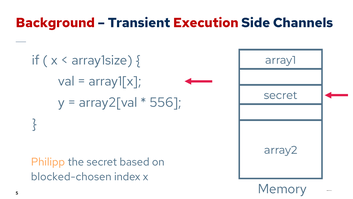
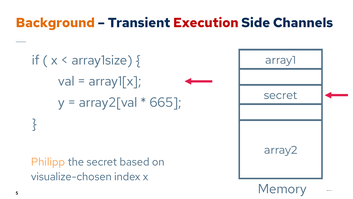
Background colour: red -> orange
556: 556 -> 665
blocked-chosen: blocked-chosen -> visualize-chosen
